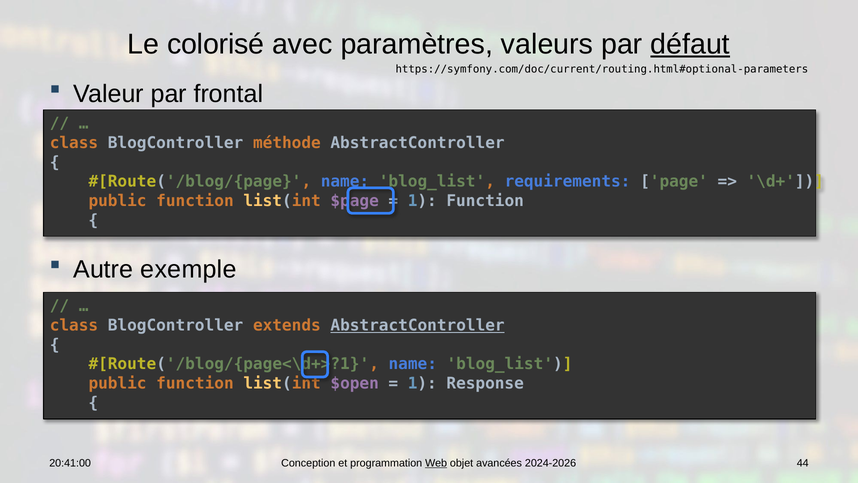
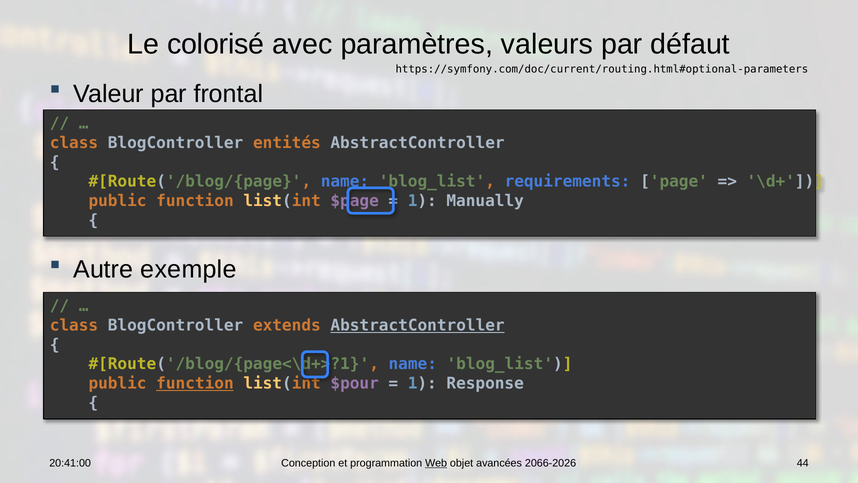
défaut underline: present -> none
méthode: méthode -> entités
1 Function: Function -> Manually
function at (195, 383) underline: none -> present
$open: $open -> $pour
2024-2026: 2024-2026 -> 2066-2026
